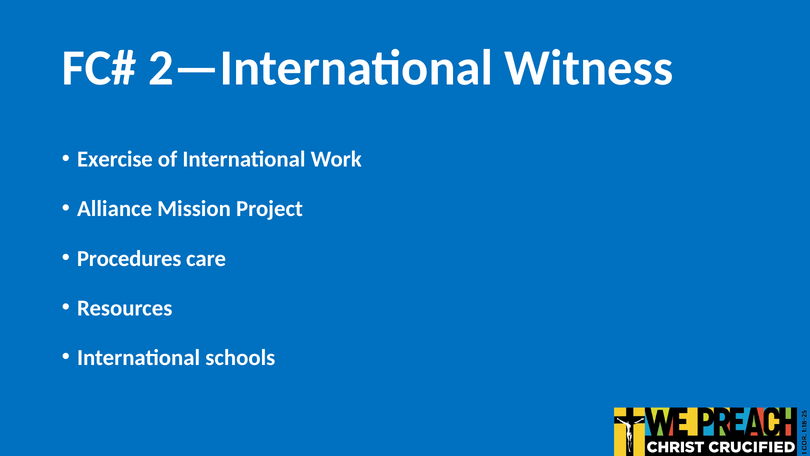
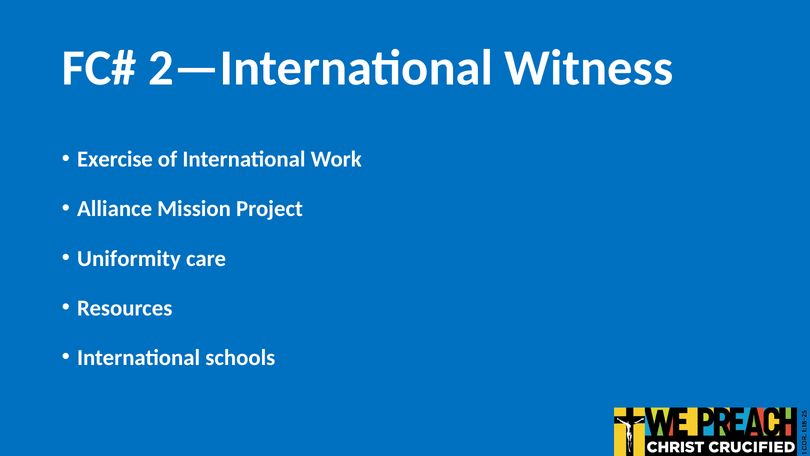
Procedures: Procedures -> Uniformity
